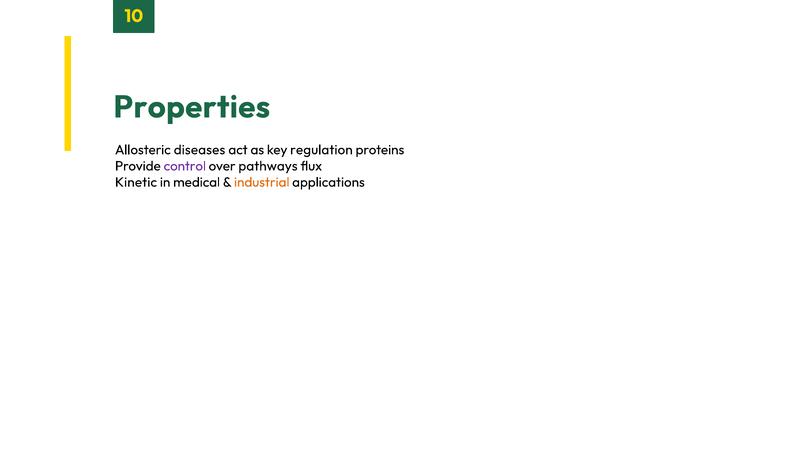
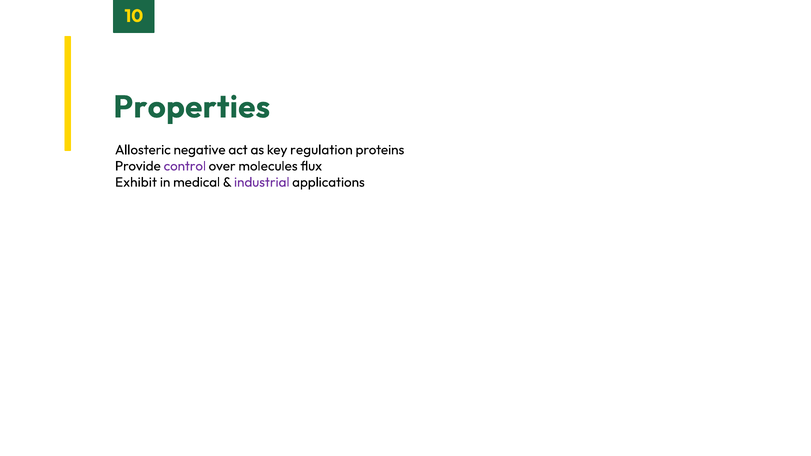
diseases: diseases -> negative
pathways: pathways -> molecules
Kinetic: Kinetic -> Exhibit
industrial colour: orange -> purple
